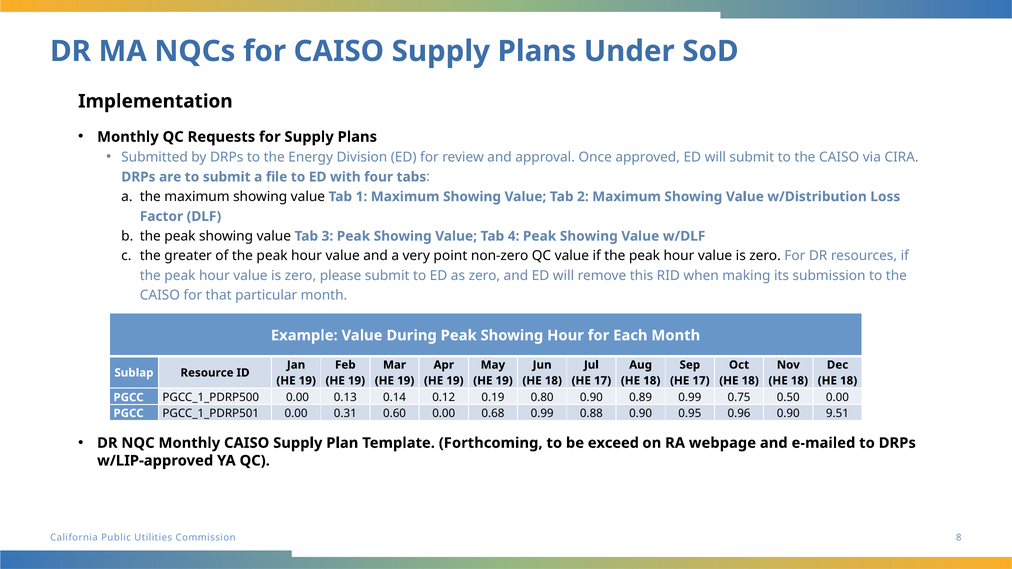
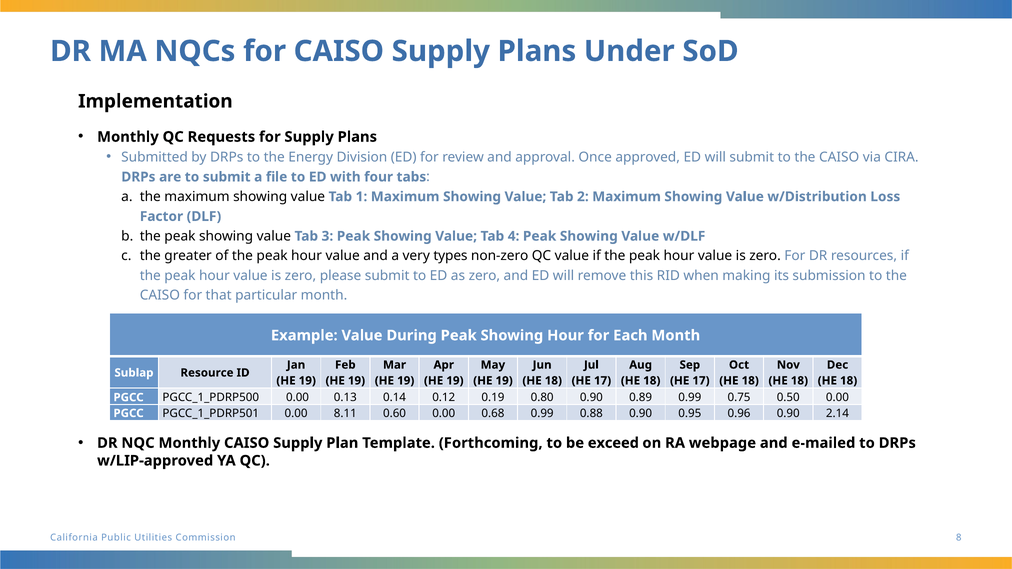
point: point -> types
0.31: 0.31 -> 8.11
9.51: 9.51 -> 2.14
